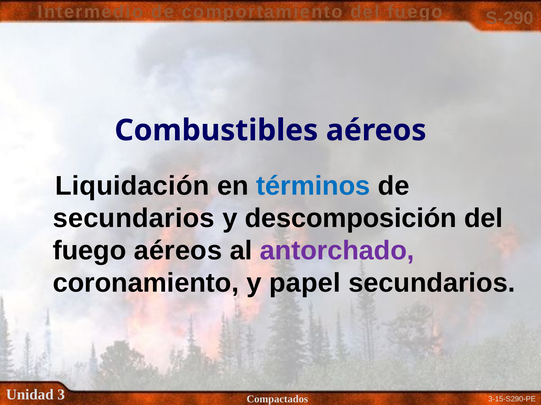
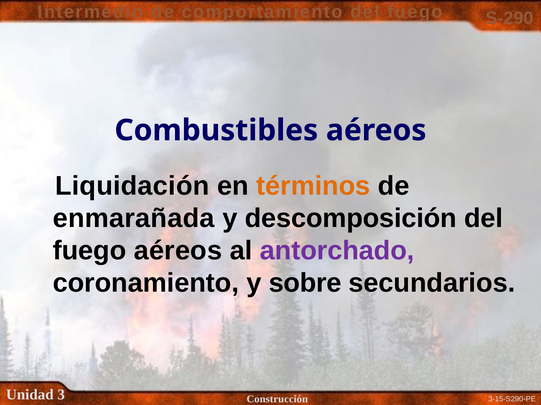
términos colour: blue -> orange
secundarios at (134, 219): secundarios -> enmarañada
papel: papel -> sobre
Compactados: Compactados -> Construcción
